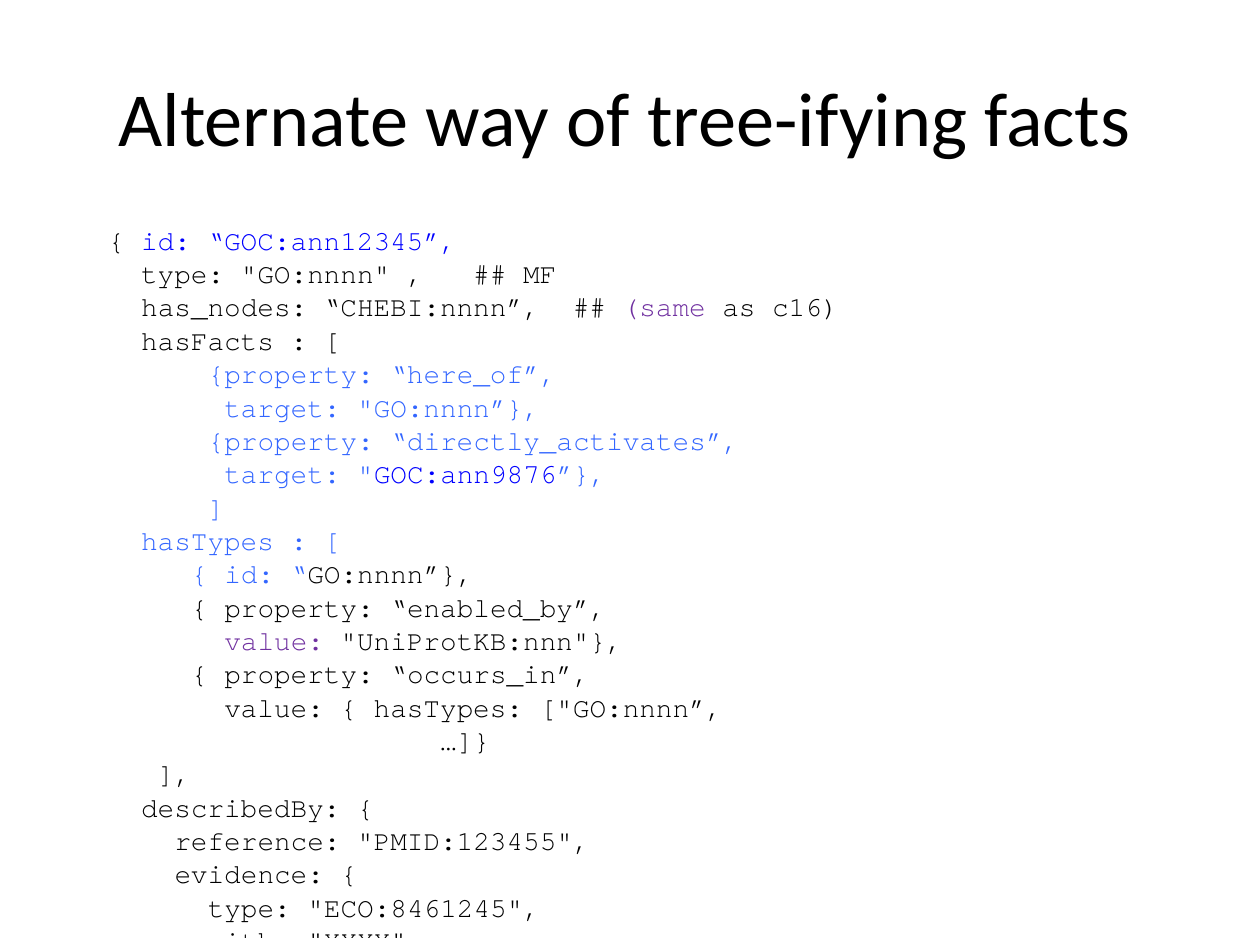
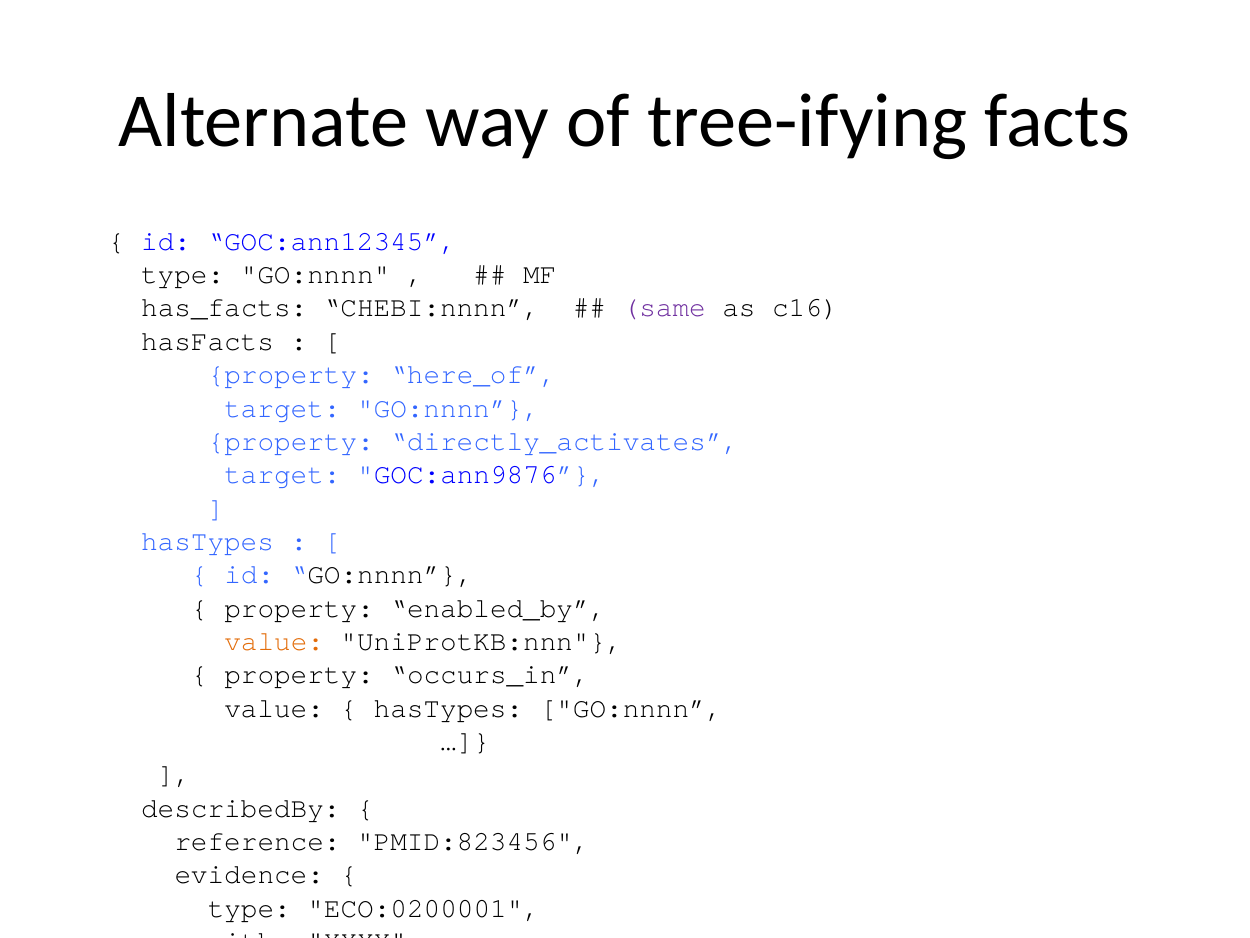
has_nodes: has_nodes -> has_facts
value at (274, 641) colour: purple -> orange
PMID:123455: PMID:123455 -> PMID:823456
ECO:8461245: ECO:8461245 -> ECO:0200001
